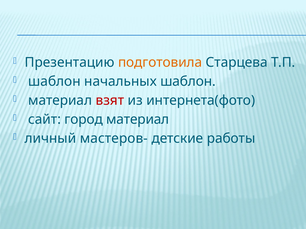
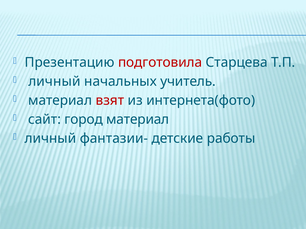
подготовила colour: orange -> red
шаблон at (54, 82): шаблон -> личный
начальных шаблон: шаблон -> учитель
мастеров-: мастеров- -> фантазии-
